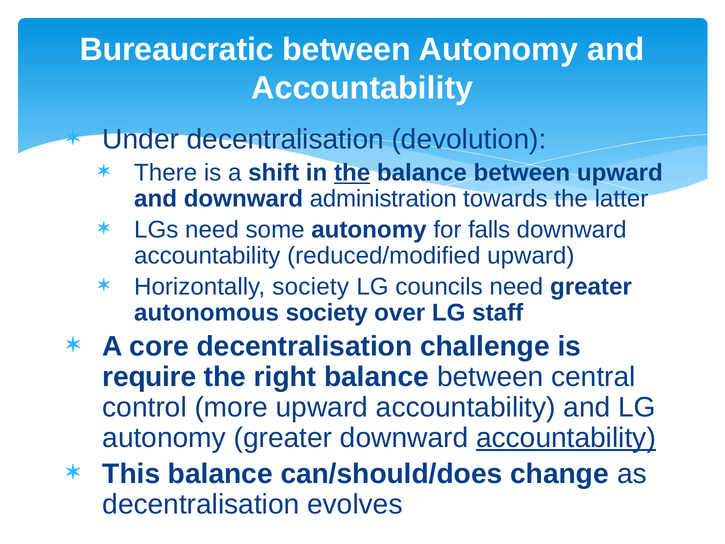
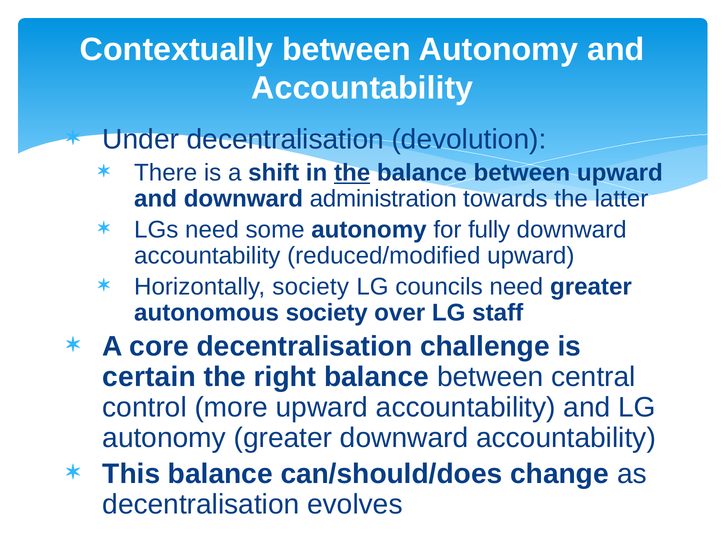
Bureaucratic: Bureaucratic -> Contextually
falls: falls -> fully
require: require -> certain
accountability at (566, 438) underline: present -> none
